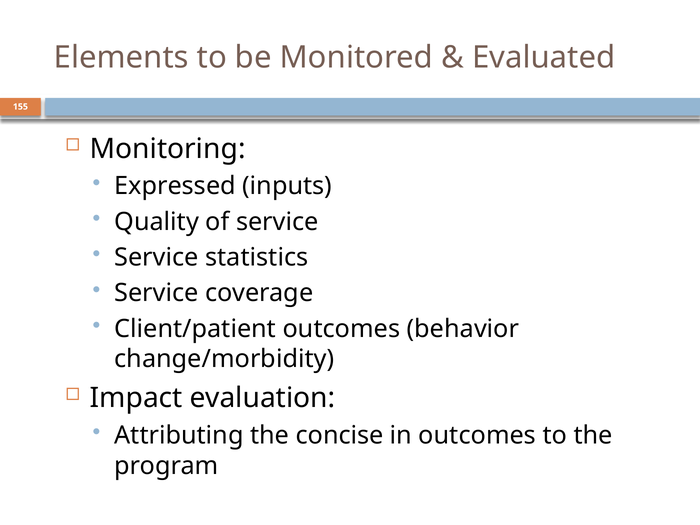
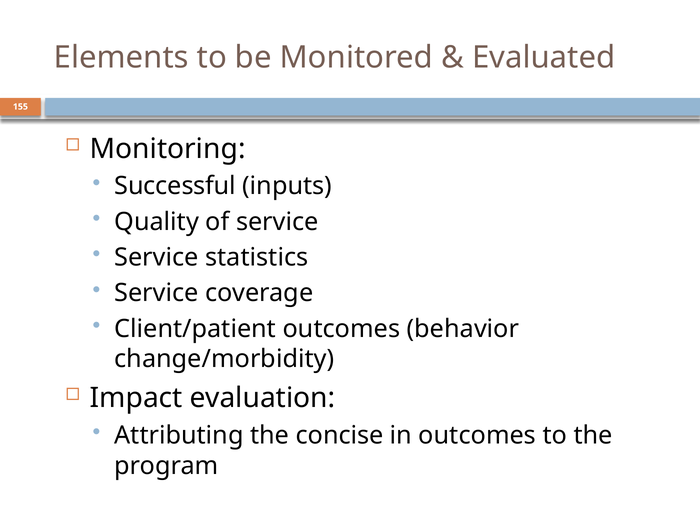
Expressed: Expressed -> Successful
